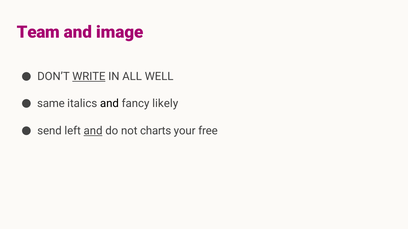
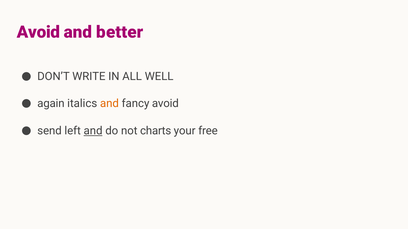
Team at (38, 32): Team -> Avoid
image: image -> better
WRITE underline: present -> none
same: same -> again
and at (109, 104) colour: black -> orange
fancy likely: likely -> avoid
